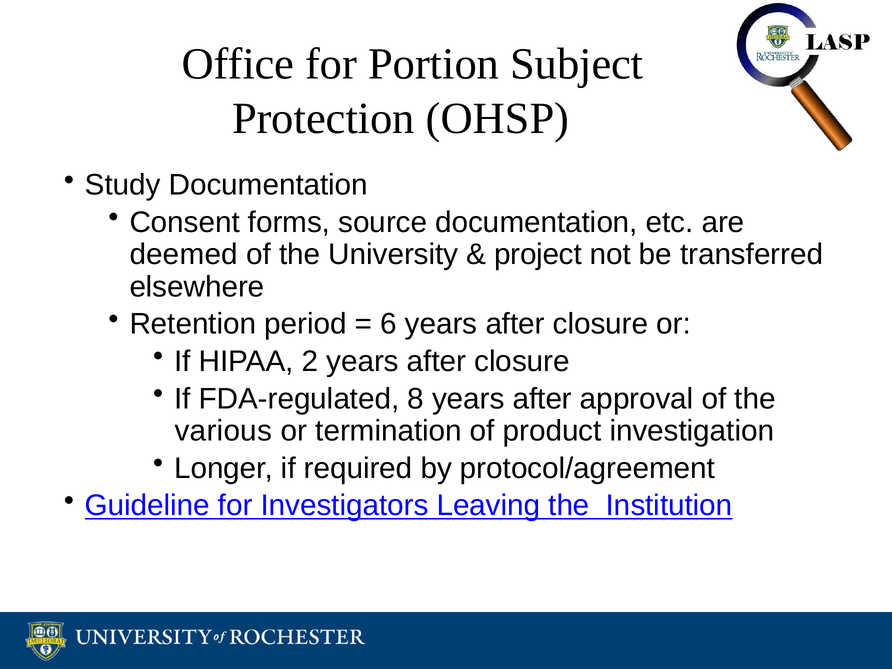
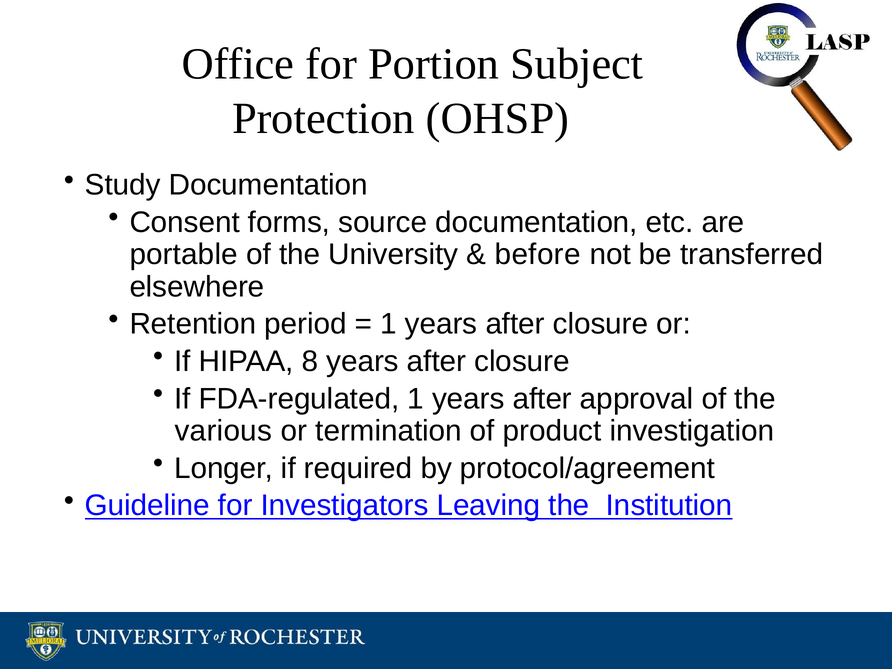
deemed: deemed -> portable
project: project -> before
6 at (389, 324): 6 -> 1
2: 2 -> 8
FDA-regulated 8: 8 -> 1
